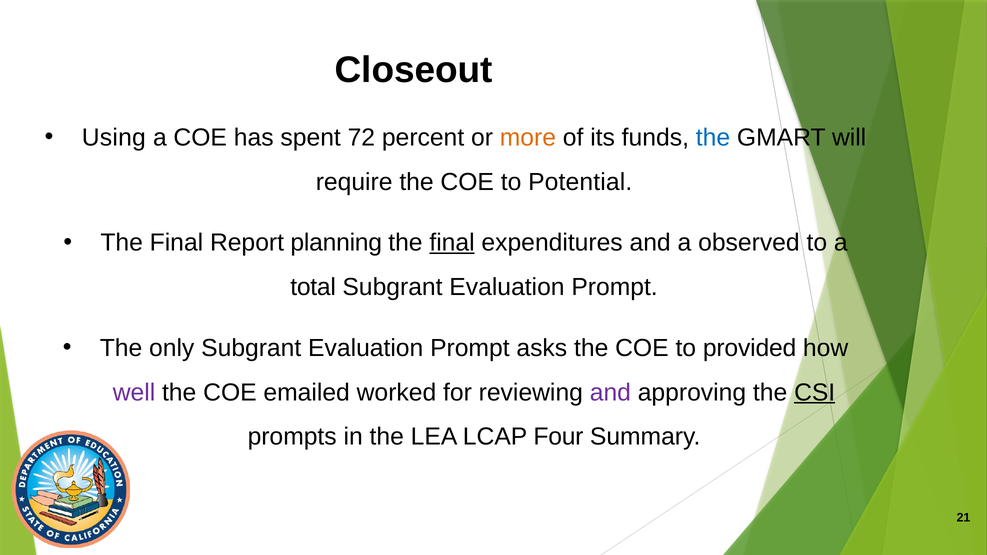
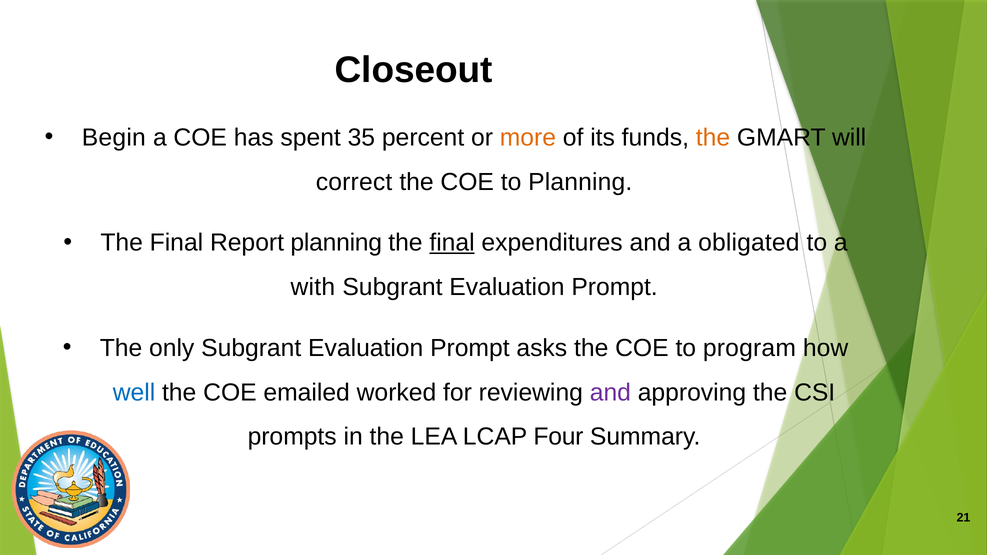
Using: Using -> Begin
72: 72 -> 35
the at (713, 138) colour: blue -> orange
require: require -> correct
to Potential: Potential -> Planning
observed: observed -> obligated
total: total -> with
provided: provided -> program
well colour: purple -> blue
CSI underline: present -> none
